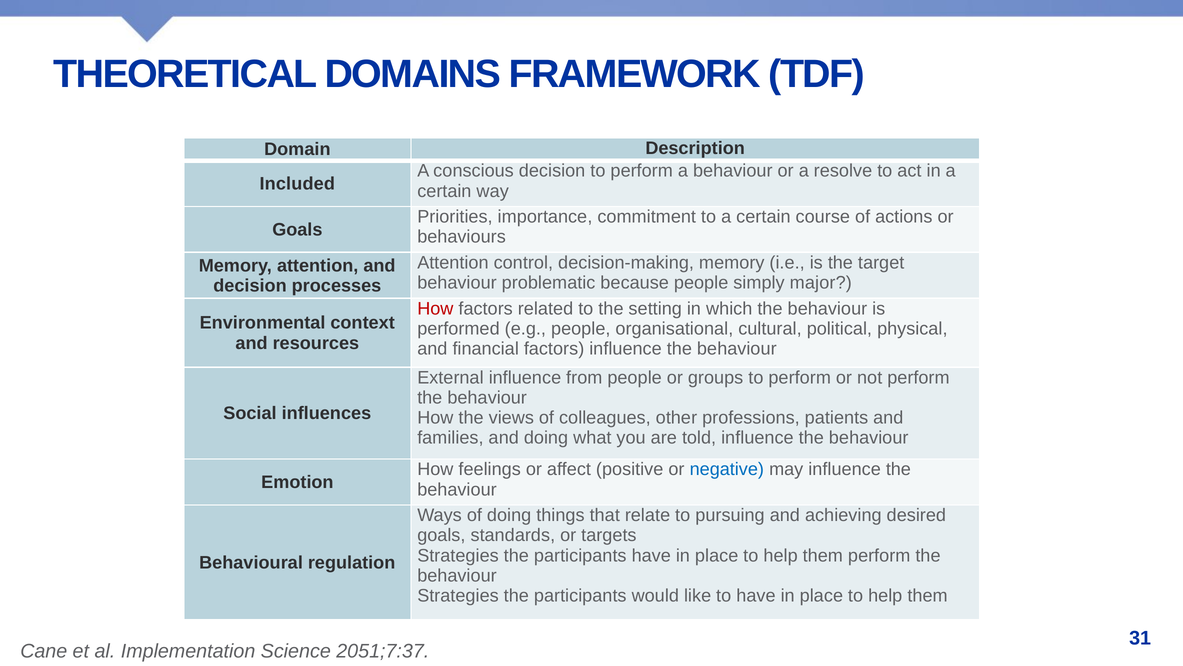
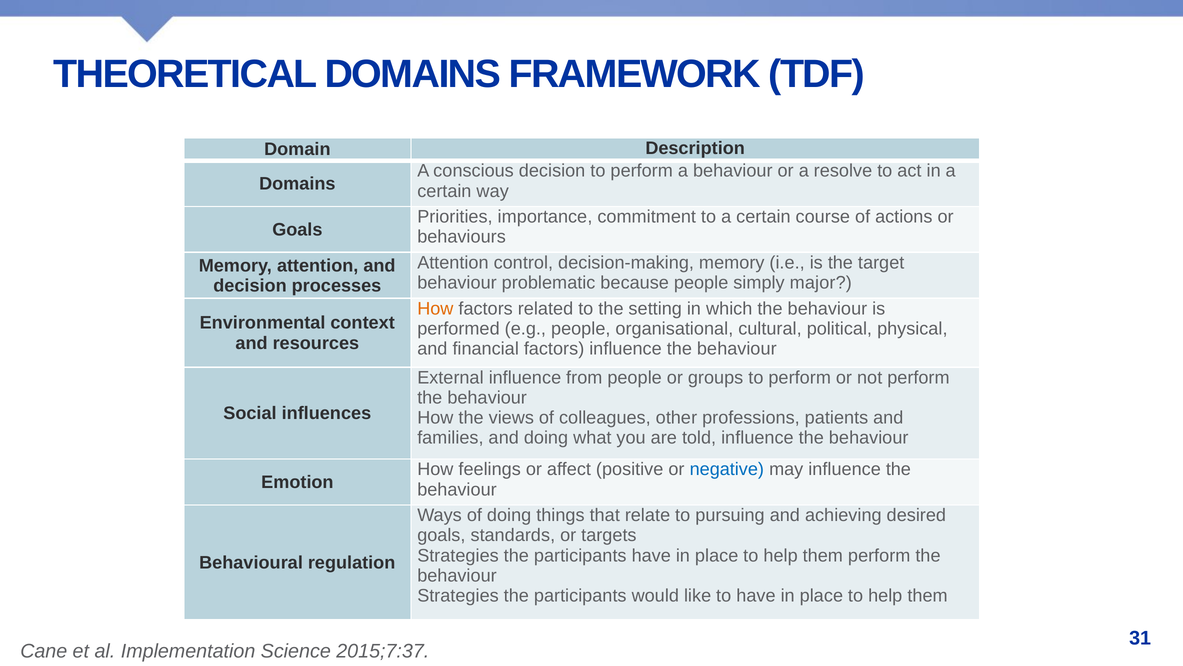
Included at (297, 184): Included -> Domains
How at (435, 308) colour: red -> orange
2051;7:37: 2051;7:37 -> 2015;7:37
